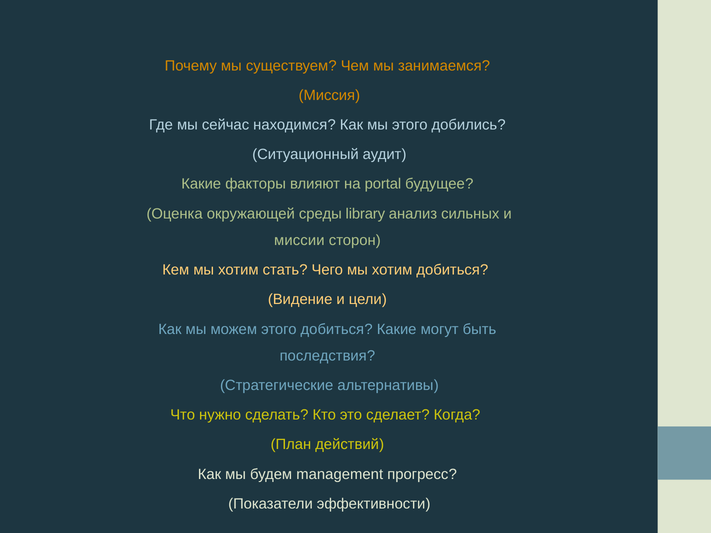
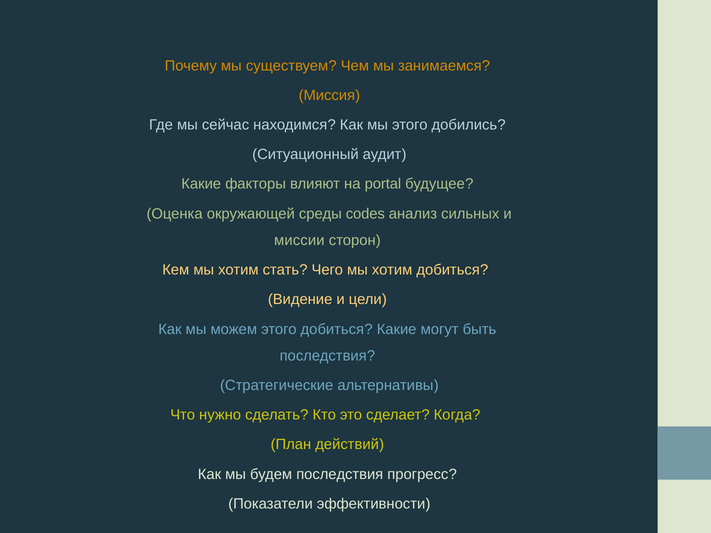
library: library -> codes
будем management: management -> последствия
